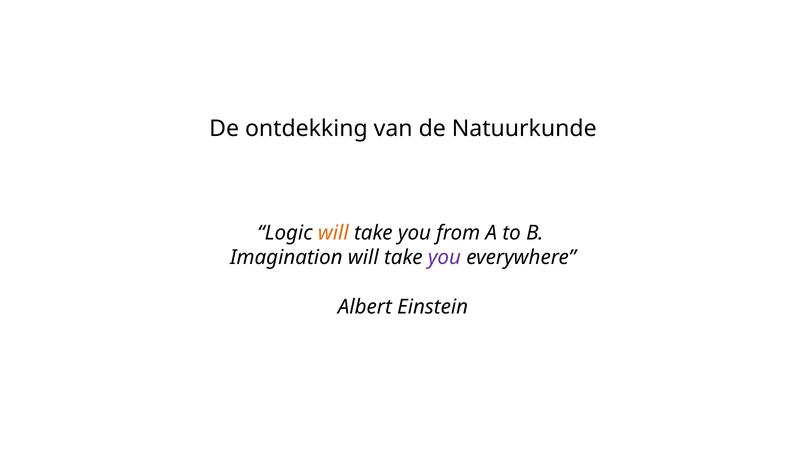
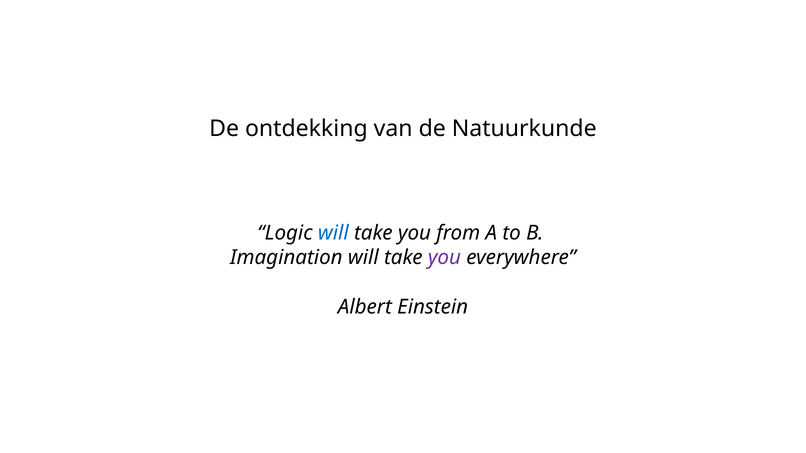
will at (333, 233) colour: orange -> blue
